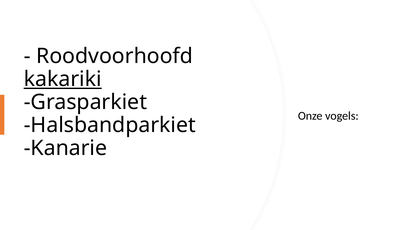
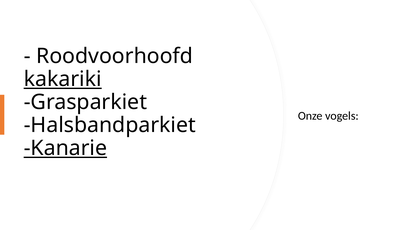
Kanarie underline: none -> present
